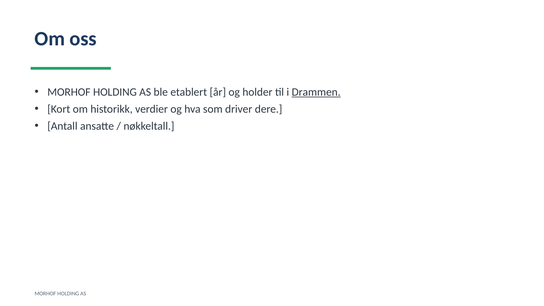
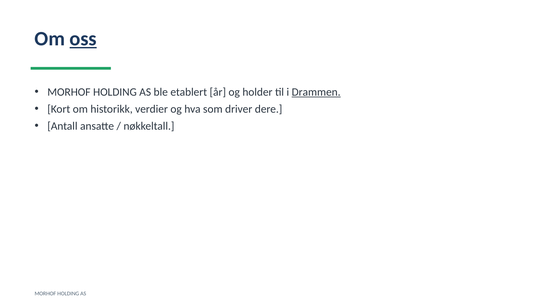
oss underline: none -> present
